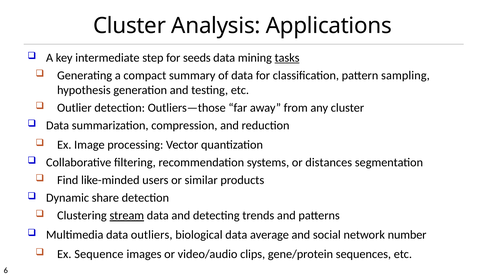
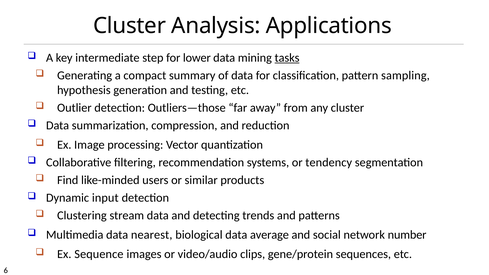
seeds: seeds -> lower
distances: distances -> tendency
share: share -> input
stream underline: present -> none
outliers: outliers -> nearest
